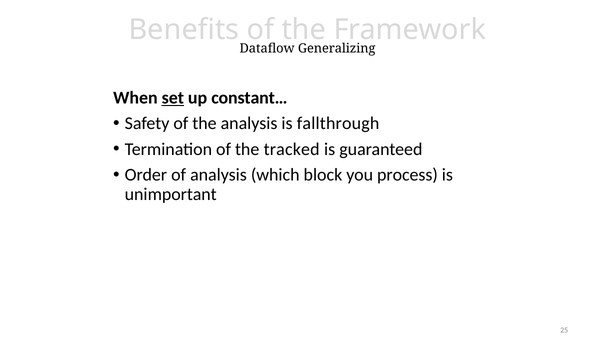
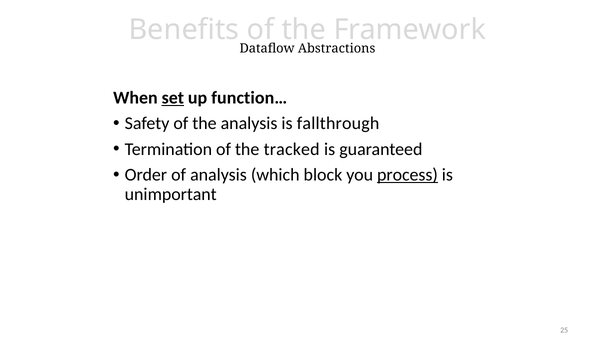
Generalizing: Generalizing -> Abstractions
constant…: constant… -> function…
process underline: none -> present
